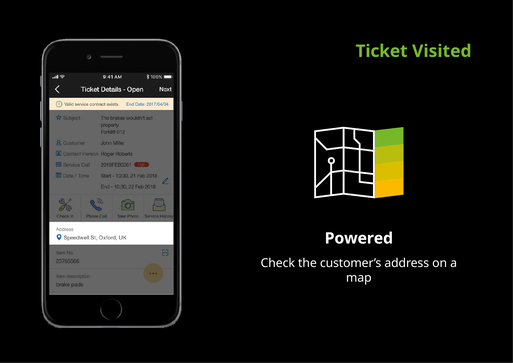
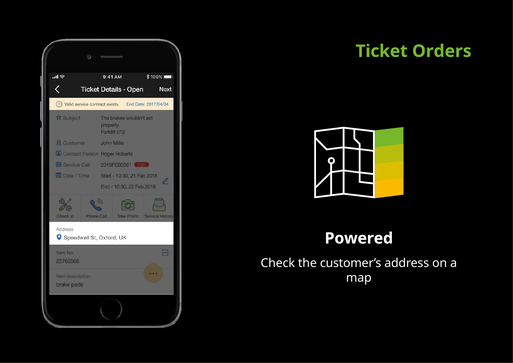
Visited: Visited -> Orders
